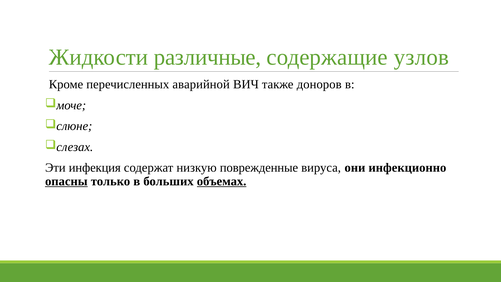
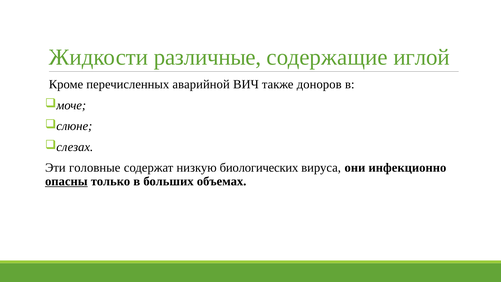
узлов: узлов -> иглой
инфекция: инфекция -> головные
поврежденные: поврежденные -> биологических
объемах underline: present -> none
